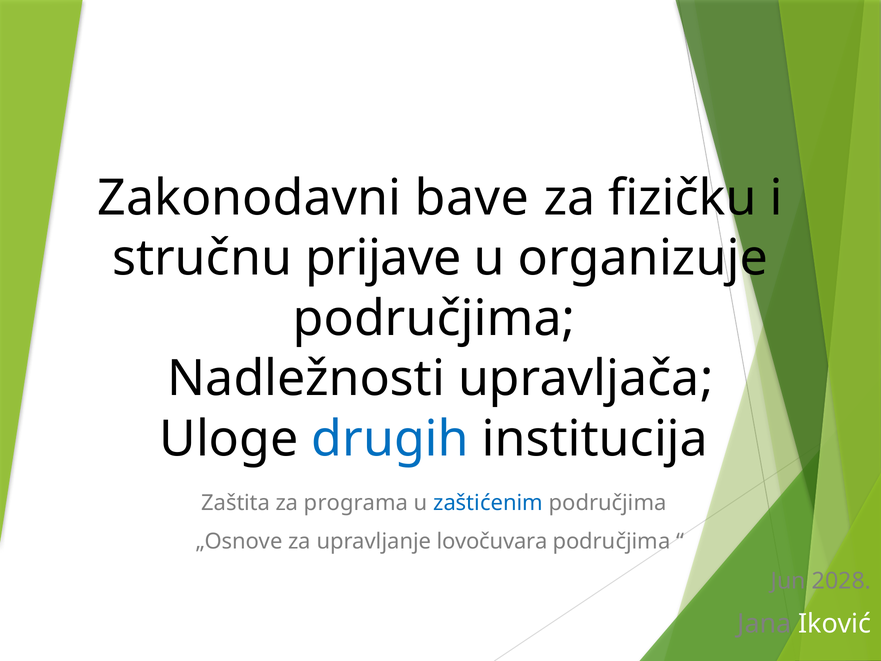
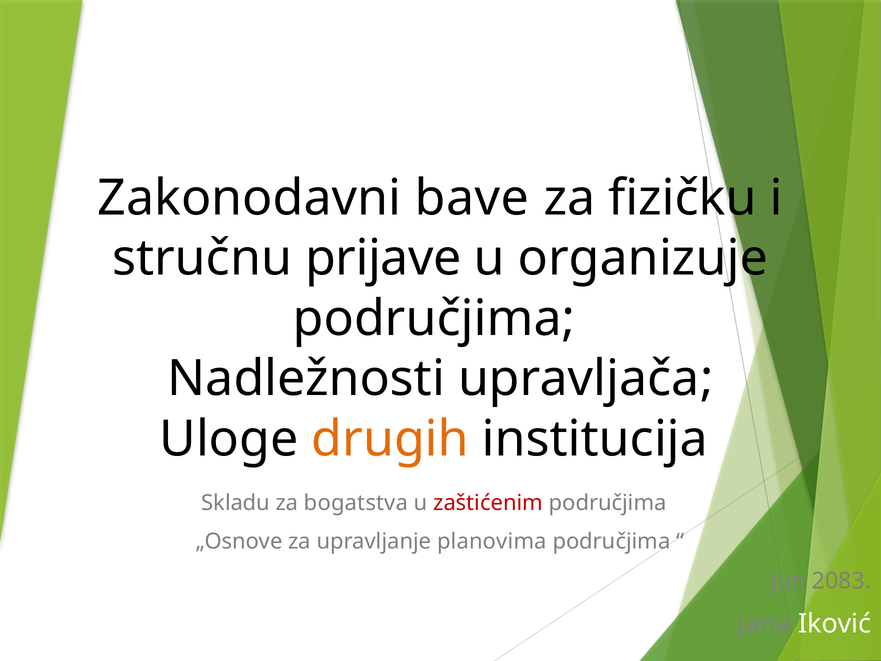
drugih colour: blue -> orange
Zaštita: Zaštita -> Skladu
programa: programa -> bogatstva
zaštićenim colour: blue -> red
lovočuvara: lovočuvara -> planovima
2028: 2028 -> 2083
